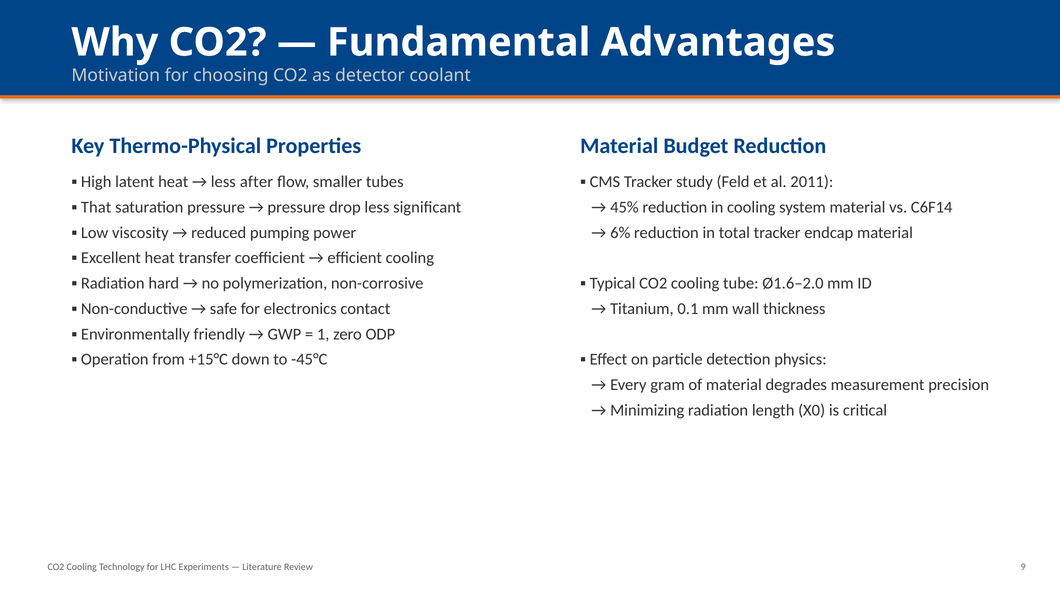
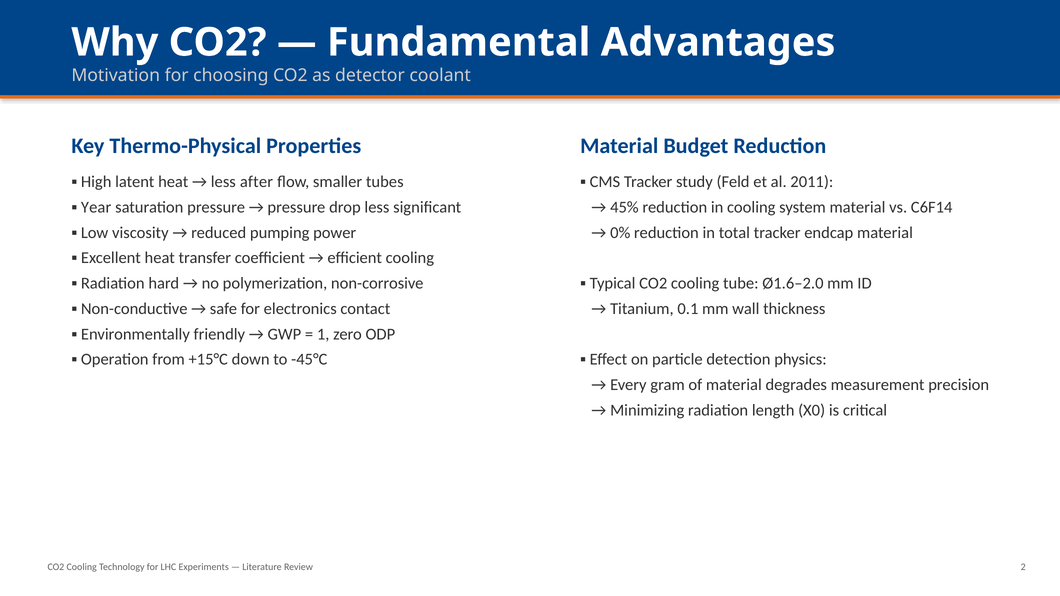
That: That -> Year
6%: 6% -> 0%
9: 9 -> 2
